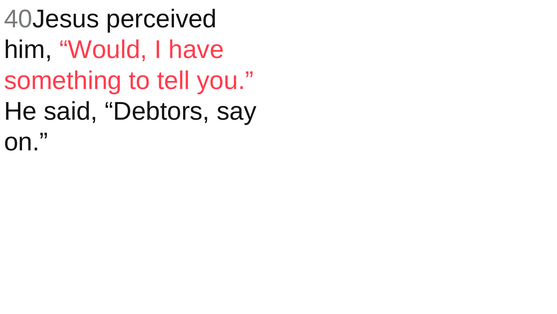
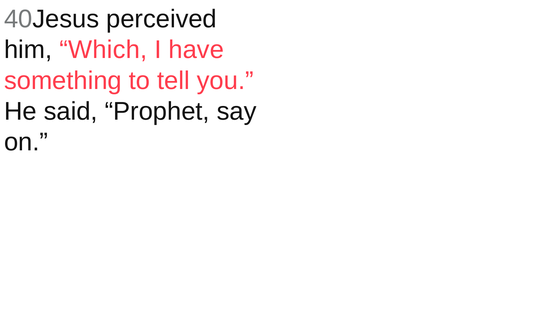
Would: Would -> Which
Debtors: Debtors -> Prophet
